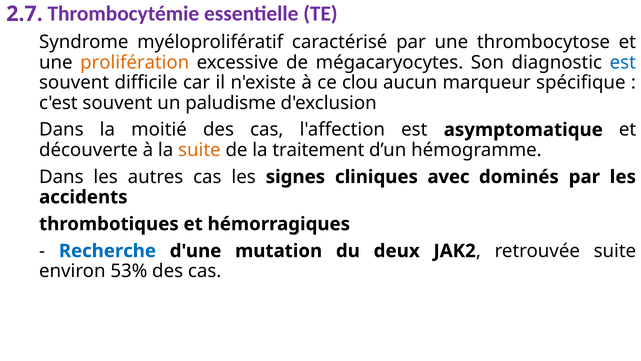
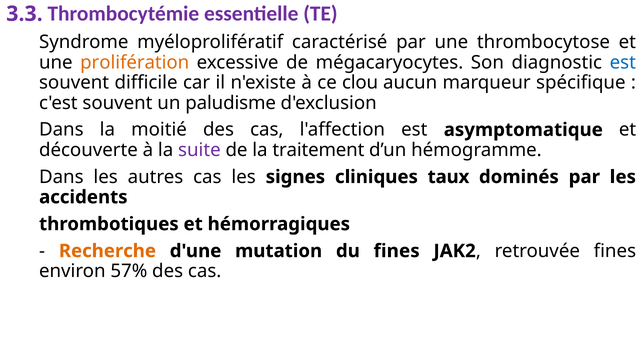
2.7: 2.7 -> 3.3
suite at (199, 150) colour: orange -> purple
avec: avec -> taux
Recherche colour: blue -> orange
du deux: deux -> fines
retrouvée suite: suite -> fines
53%: 53% -> 57%
